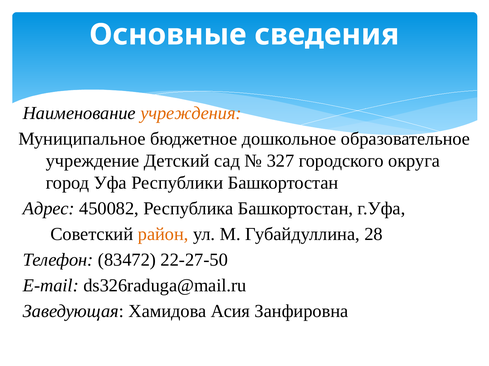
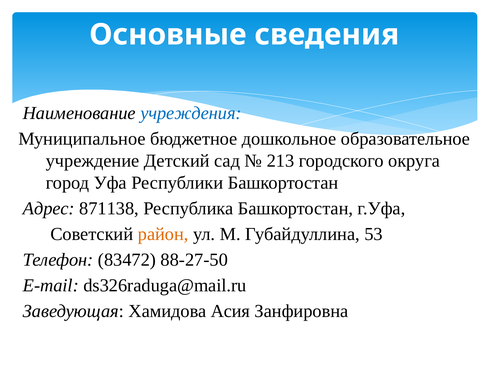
учреждения colour: orange -> blue
327: 327 -> 213
450082: 450082 -> 871138
28: 28 -> 53
22-27-50: 22-27-50 -> 88-27-50
